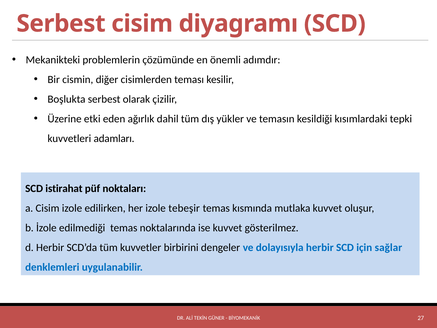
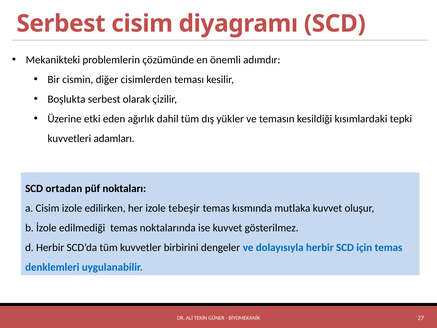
istirahat: istirahat -> ortadan
için sağlar: sağlar -> temas
